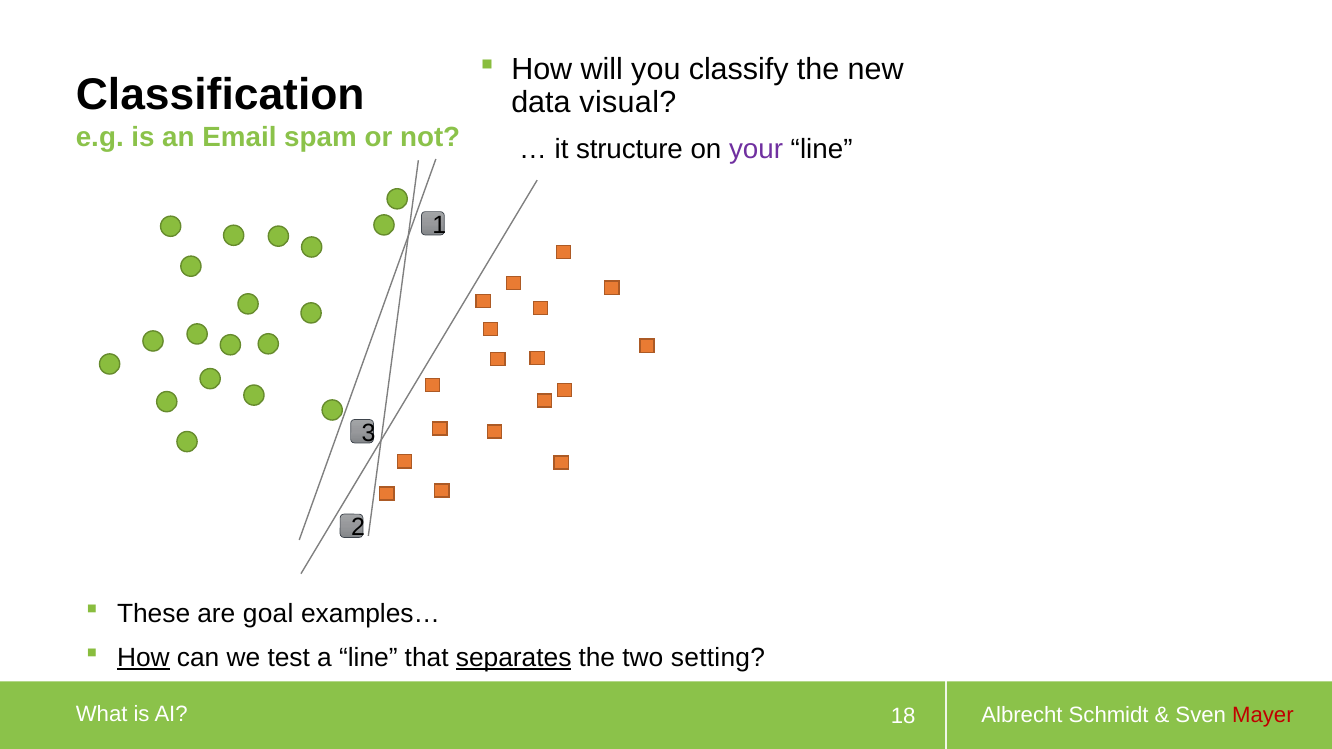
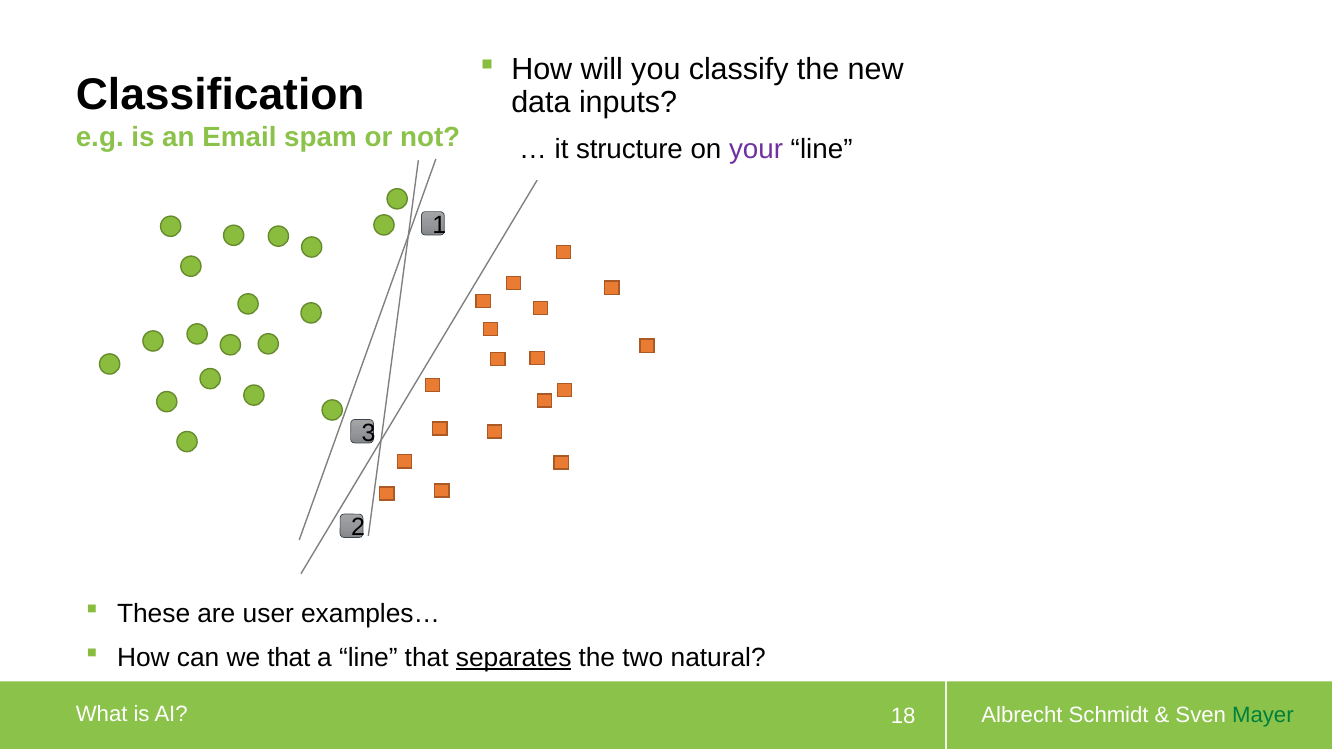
visual: visual -> inputs
goal: goal -> user
How at (143, 658) underline: present -> none
we test: test -> that
setting: setting -> natural
Mayer colour: red -> green
